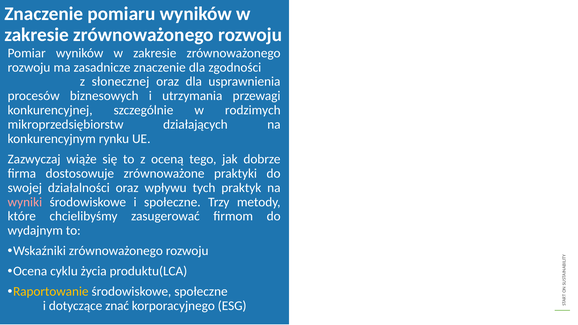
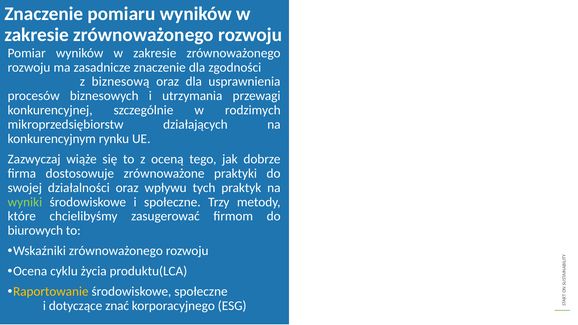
słonecznej: słonecznej -> biznesową
wyniki colour: pink -> light green
wydajnym: wydajnym -> biurowych
